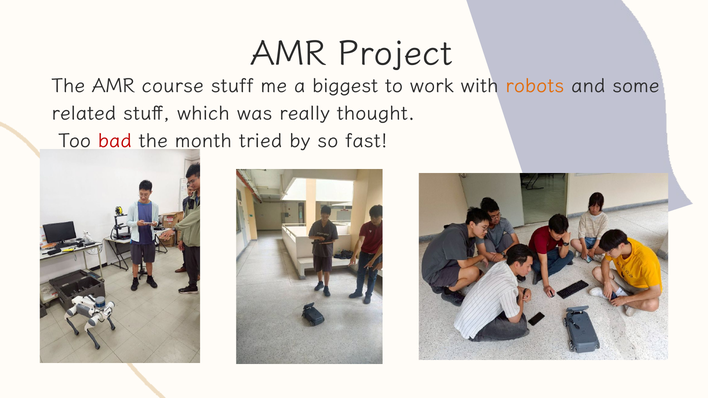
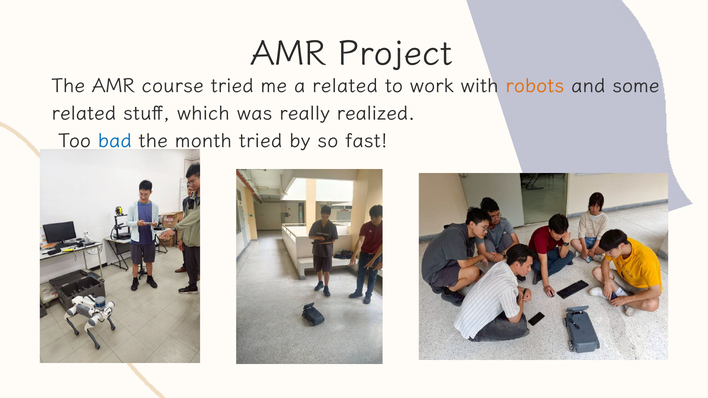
course stuff: stuff -> tried
a biggest: biggest -> related
thought: thought -> realized
bad colour: red -> blue
